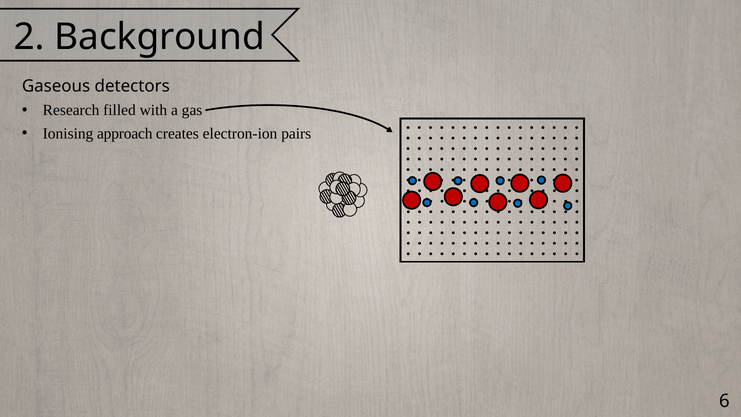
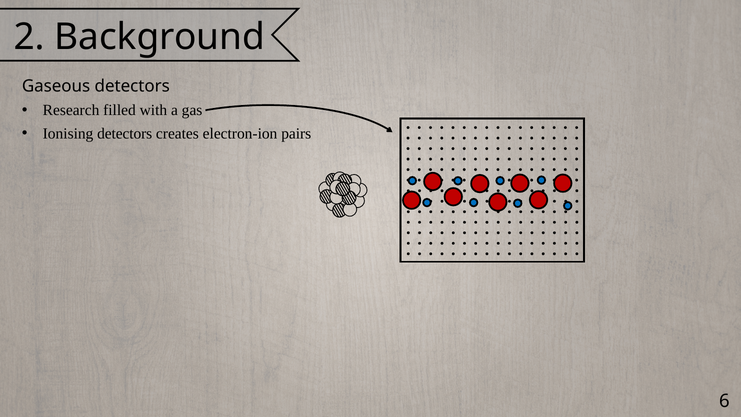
Ionising approach: approach -> detectors
